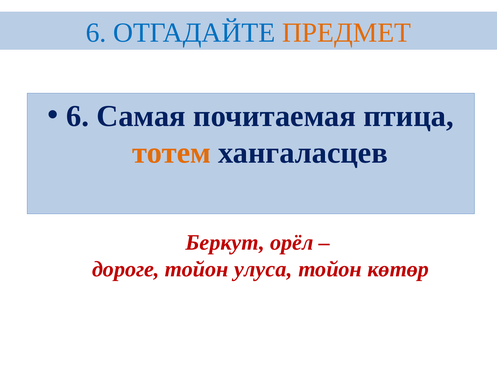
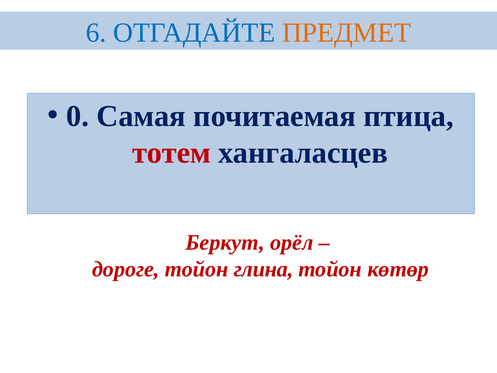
6 at (78, 116): 6 -> 0
тотем colour: orange -> red
улуса: улуса -> глина
